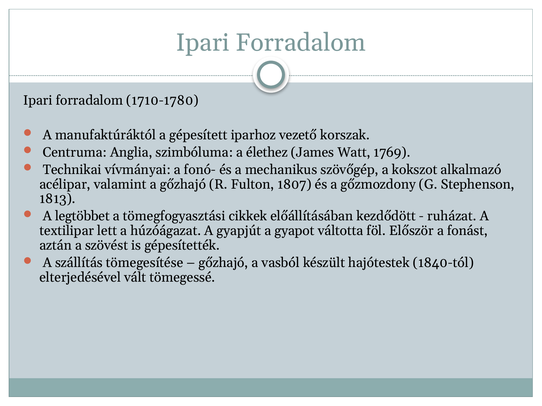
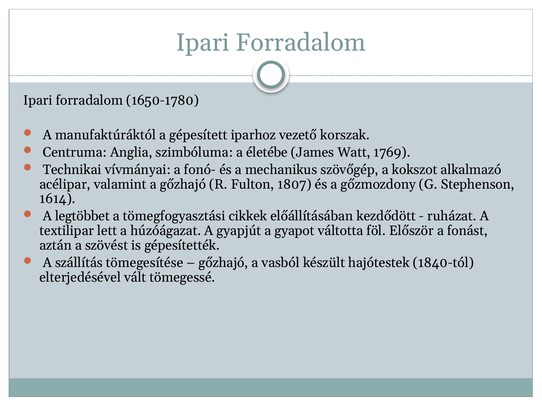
1710-1780: 1710-1780 -> 1650-1780
élethez: élethez -> életébe
1813: 1813 -> 1614
